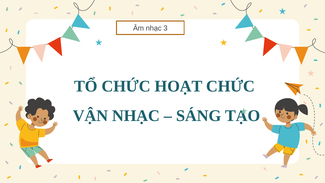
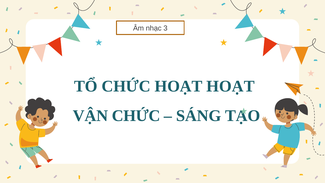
HOẠT CHỨC: CHỨC -> HOẠT
VẬN NHẠC: NHẠC -> CHỨC
